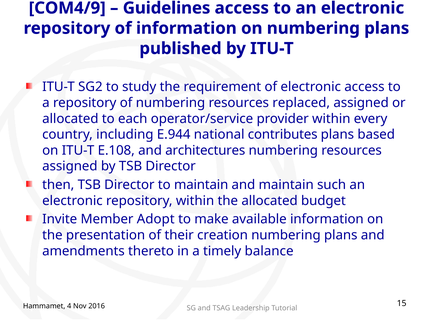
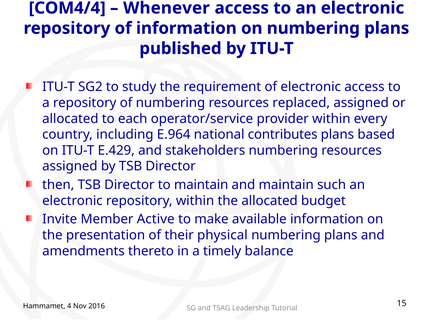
COM4/9: COM4/9 -> COM4/4
Guidelines: Guidelines -> Whenever
E.944: E.944 -> E.964
E.108: E.108 -> E.429
architectures: architectures -> stakeholders
Adopt: Adopt -> Active
creation: creation -> physical
